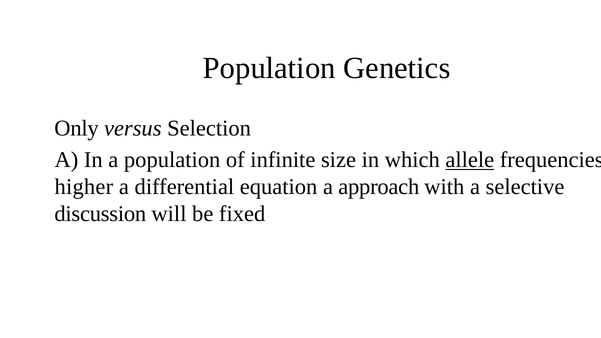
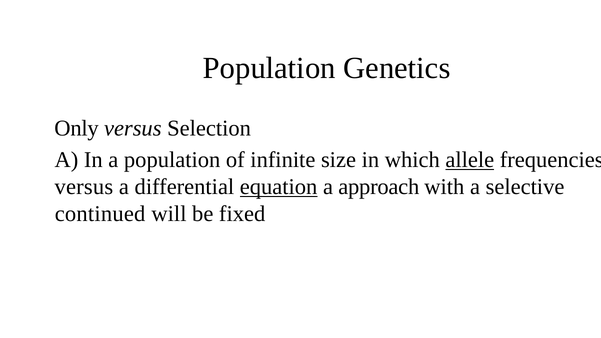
higher at (84, 187): higher -> versus
equation underline: none -> present
discussion: discussion -> continued
